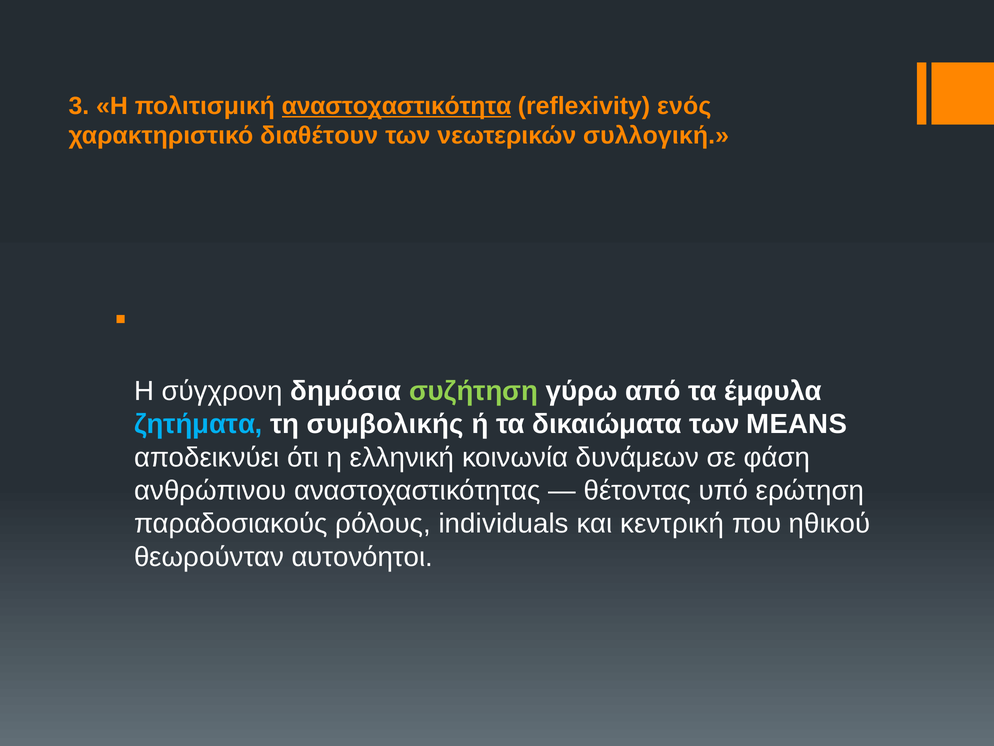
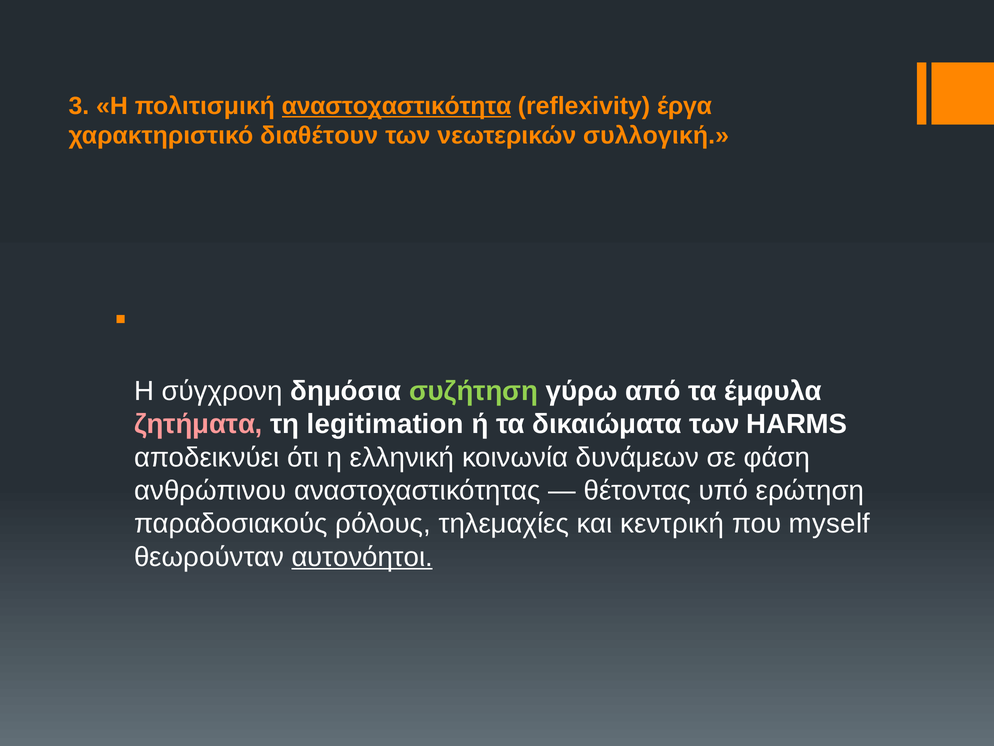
ενός: ενός -> έργα
ζητήματα colour: light blue -> pink
συμβολικής: συμβολικής -> legitimation
MEANS: MEANS -> HARMS
individuals: individuals -> τηλεμαχίες
ηθικού: ηθικού -> myself
αυτονόητοι underline: none -> present
